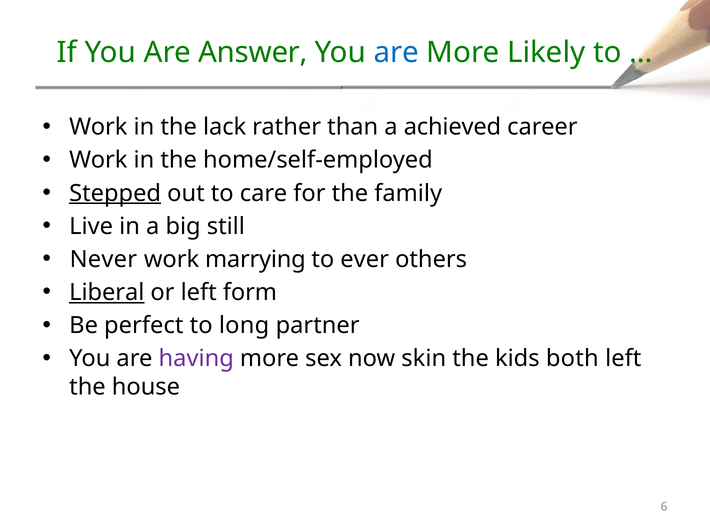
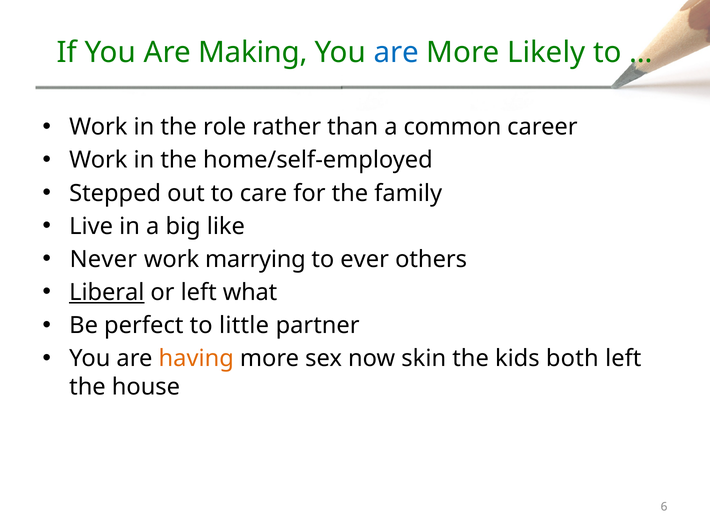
Answer: Answer -> Making
lack: lack -> role
achieved: achieved -> common
Stepped underline: present -> none
still: still -> like
form: form -> what
long: long -> little
having colour: purple -> orange
